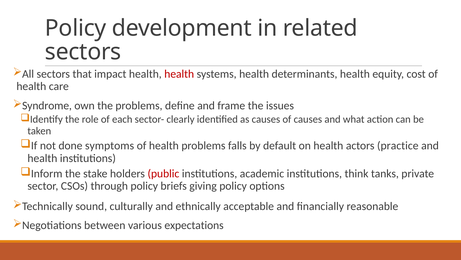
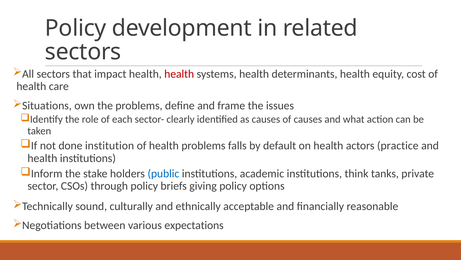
Syndrome: Syndrome -> Situations
symptoms: symptoms -> institution
public colour: red -> blue
